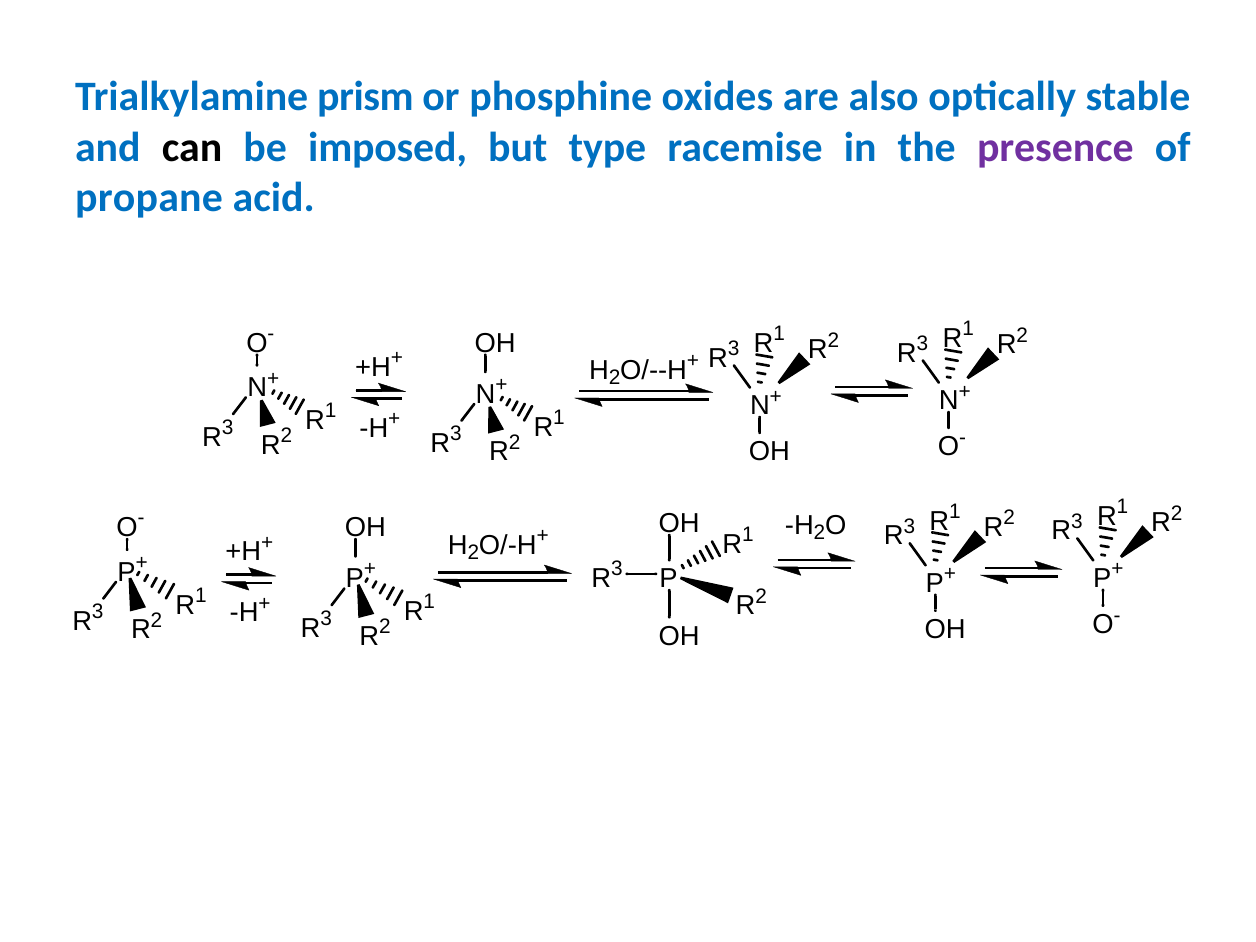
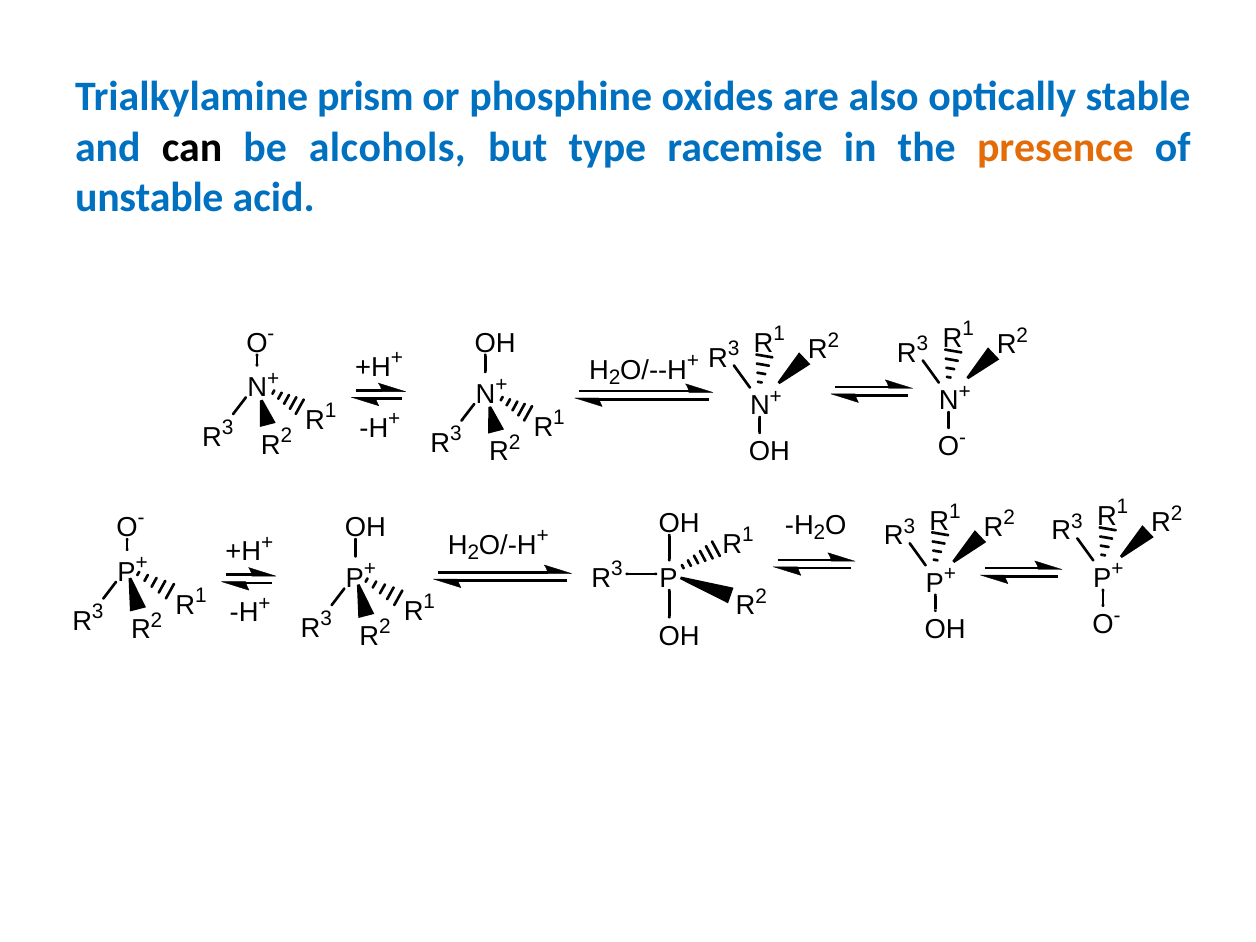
imposed: imposed -> alcohols
presence colour: purple -> orange
propane: propane -> unstable
